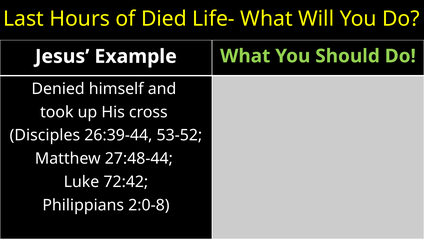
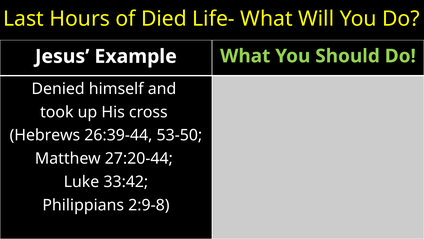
Disciples: Disciples -> Hebrews
53-52: 53-52 -> 53-50
27:48-44: 27:48-44 -> 27:20-44
72:42: 72:42 -> 33:42
2:0-8: 2:0-8 -> 2:9-8
